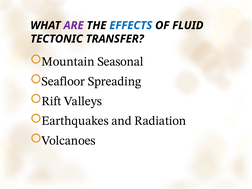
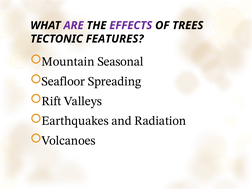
EFFECTS colour: blue -> purple
FLUID: FLUID -> TREES
TRANSFER: TRANSFER -> FEATURES
